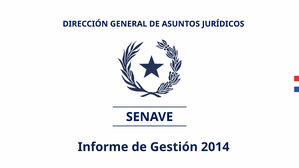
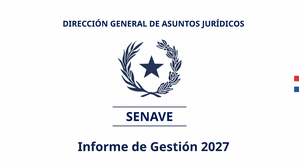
2014: 2014 -> 2027
